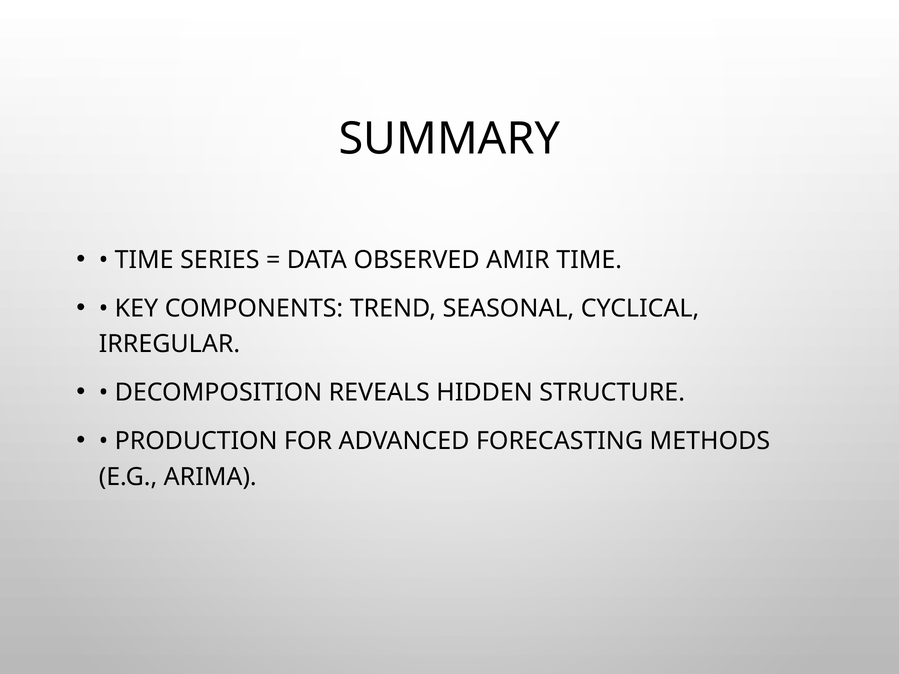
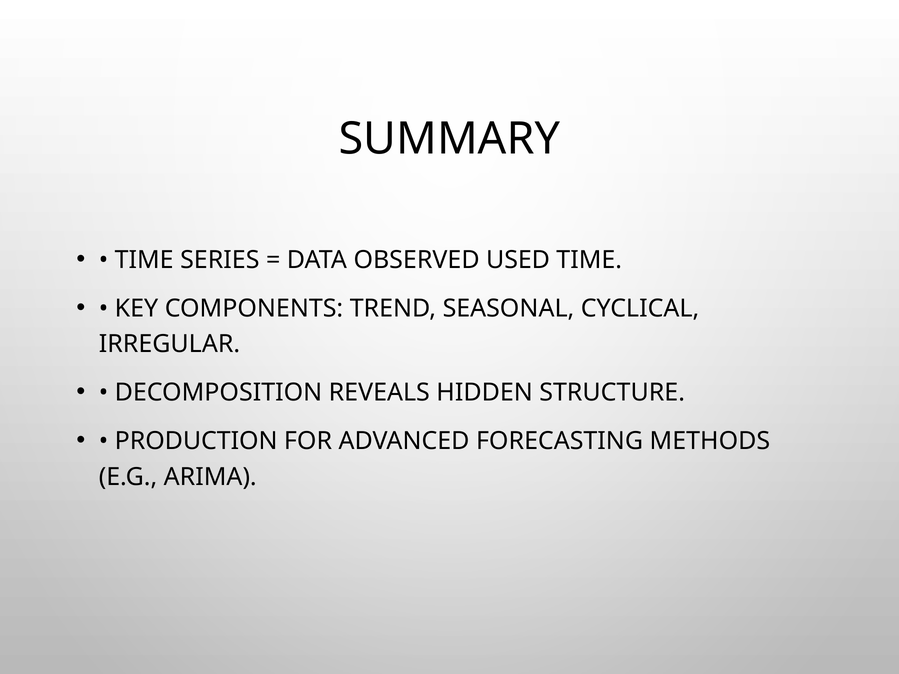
AMIR: AMIR -> USED
